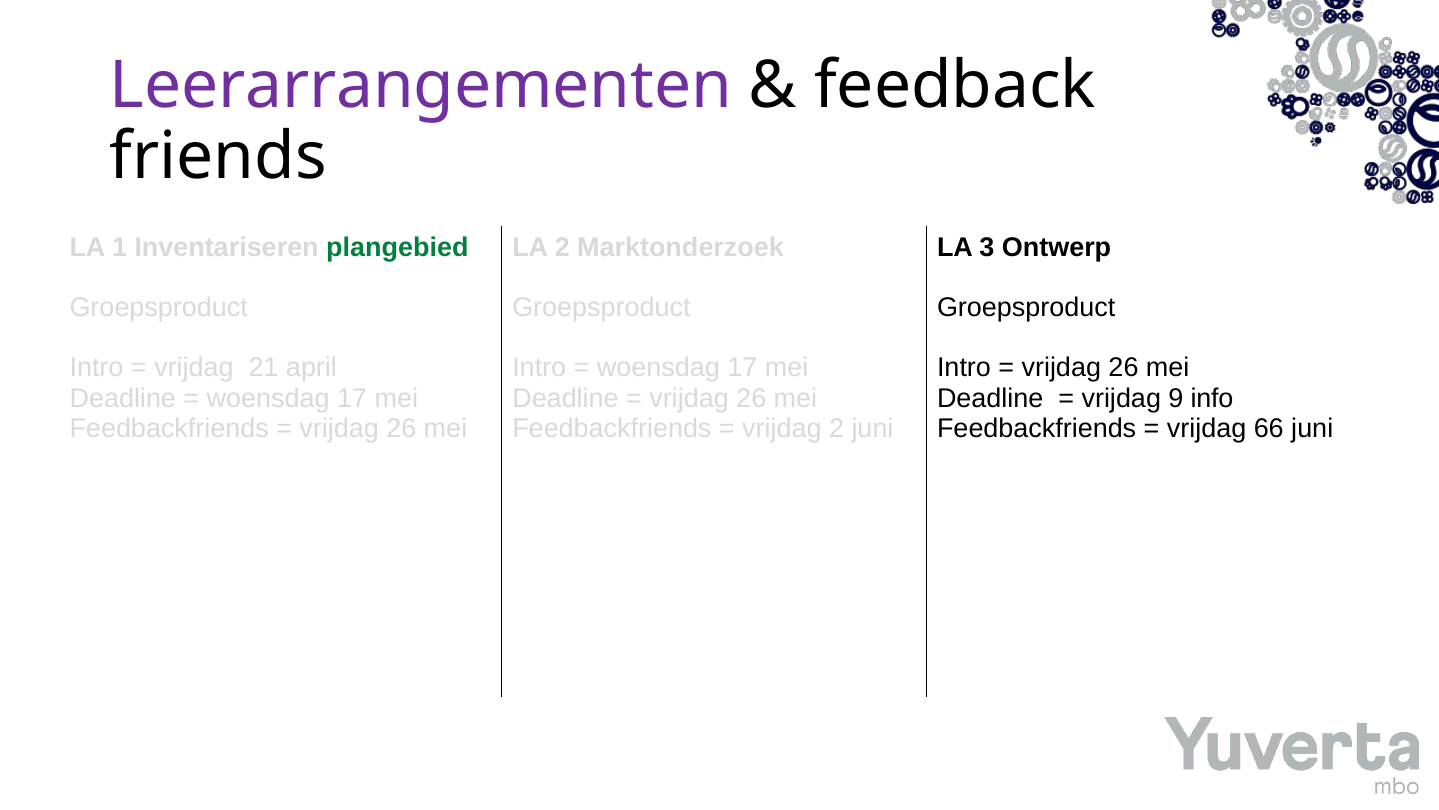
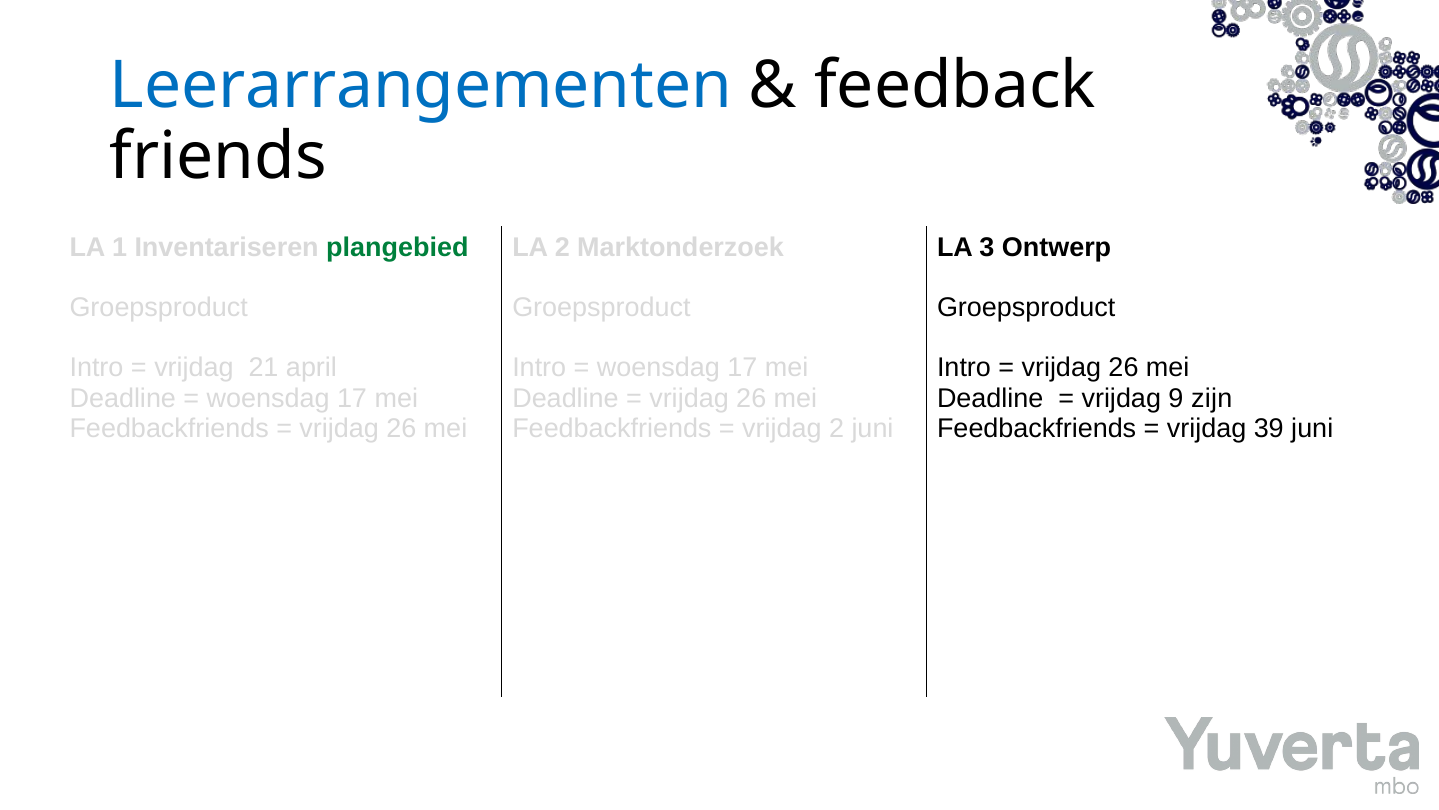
Leerarrangementen colour: purple -> blue
info: info -> zijn
66: 66 -> 39
